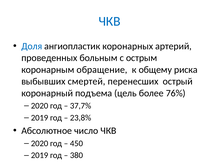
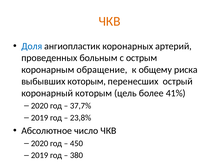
ЧКВ at (109, 21) colour: blue -> orange
выбывших смертей: смертей -> которым
коронарный подъема: подъема -> которым
76%: 76% -> 41%
